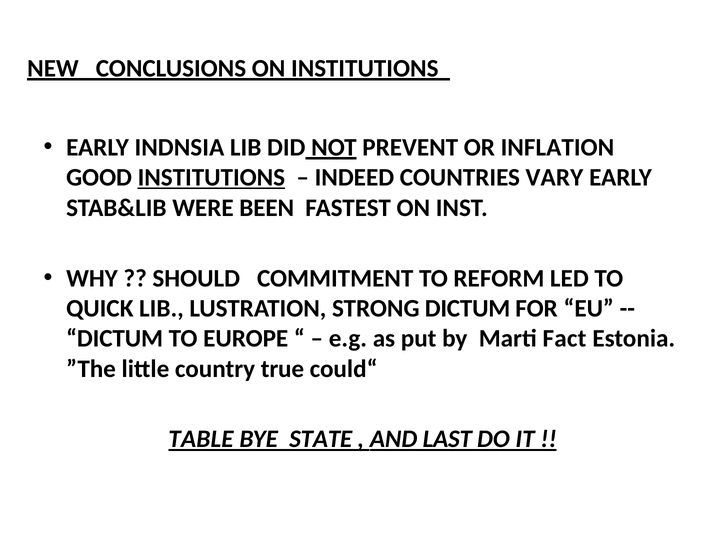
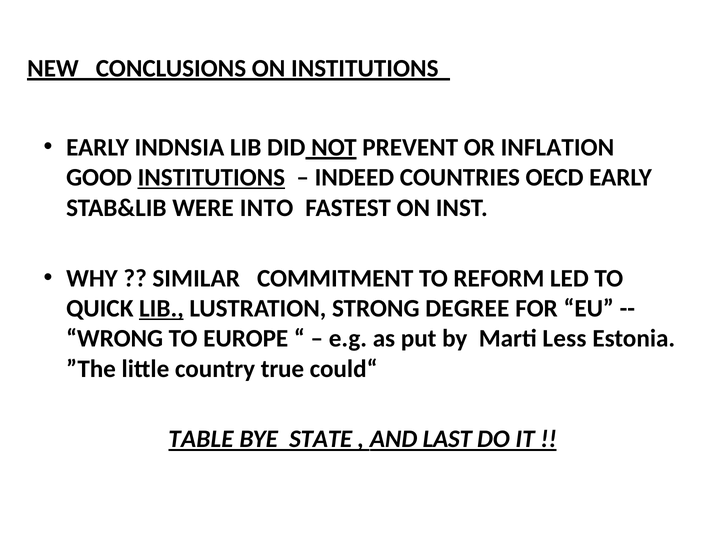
VARY: VARY -> OECD
BEEN: BEEN -> INTO
SHOULD: SHOULD -> SIMILAR
LIB at (161, 308) underline: none -> present
STRONG DICTUM: DICTUM -> DEGREE
DICTUM at (115, 338): DICTUM -> WRONG
Fact: Fact -> Less
